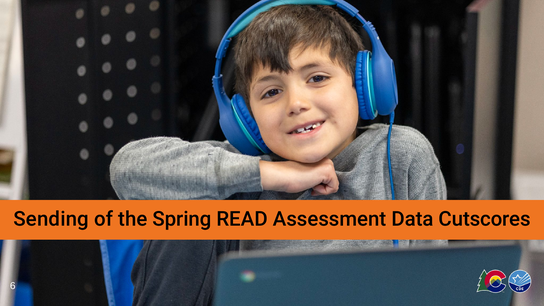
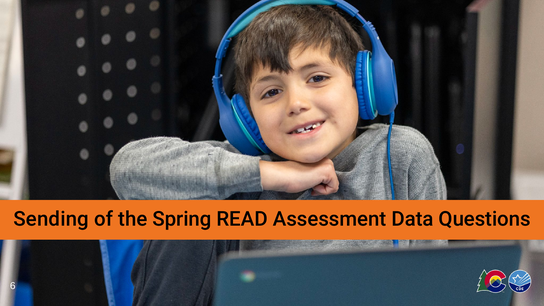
Cutscores: Cutscores -> Questions
